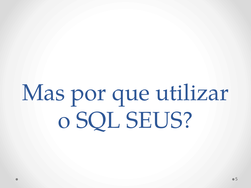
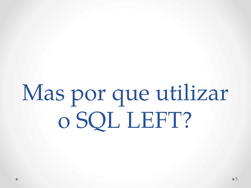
SEUS: SEUS -> LEFT
